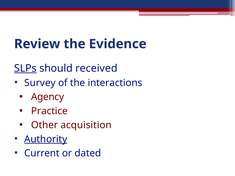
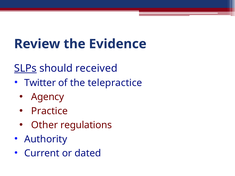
Survey: Survey -> Twitter
interactions: interactions -> telepractice
acquisition: acquisition -> regulations
Authority underline: present -> none
